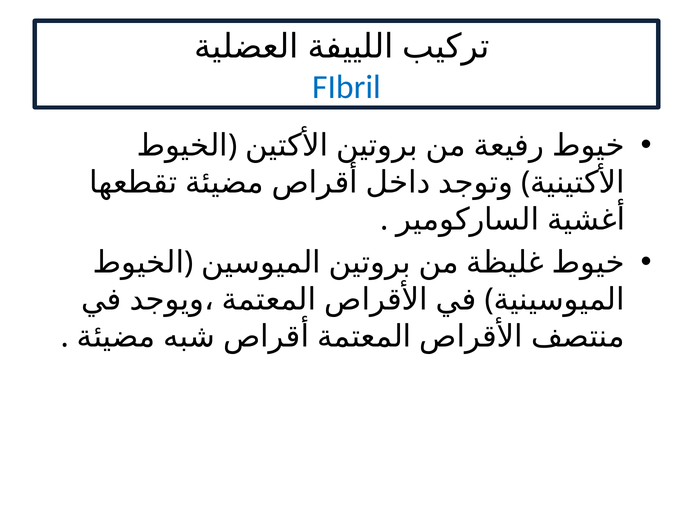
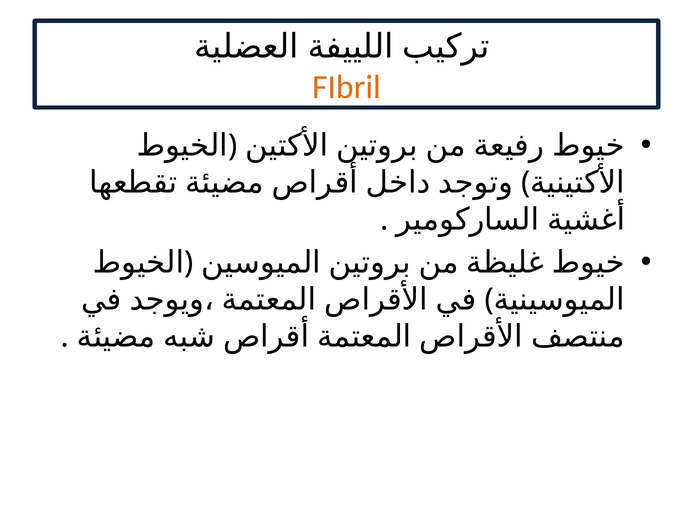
FIbril colour: blue -> orange
